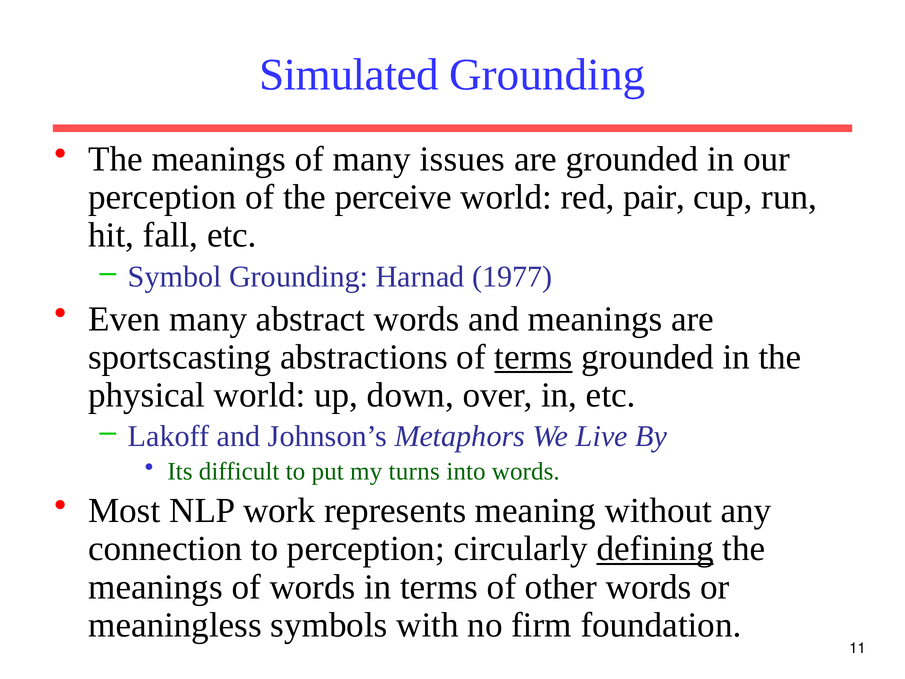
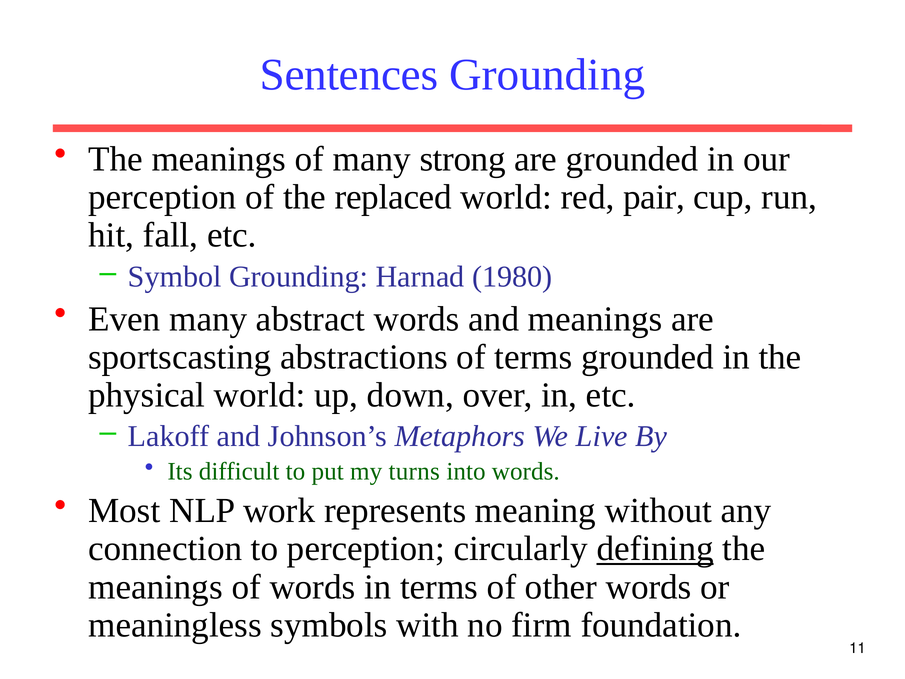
Simulated: Simulated -> Sentences
issues: issues -> strong
perceive: perceive -> replaced
1977: 1977 -> 1980
terms at (533, 357) underline: present -> none
